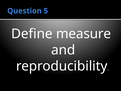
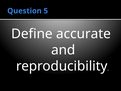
measure: measure -> accurate
